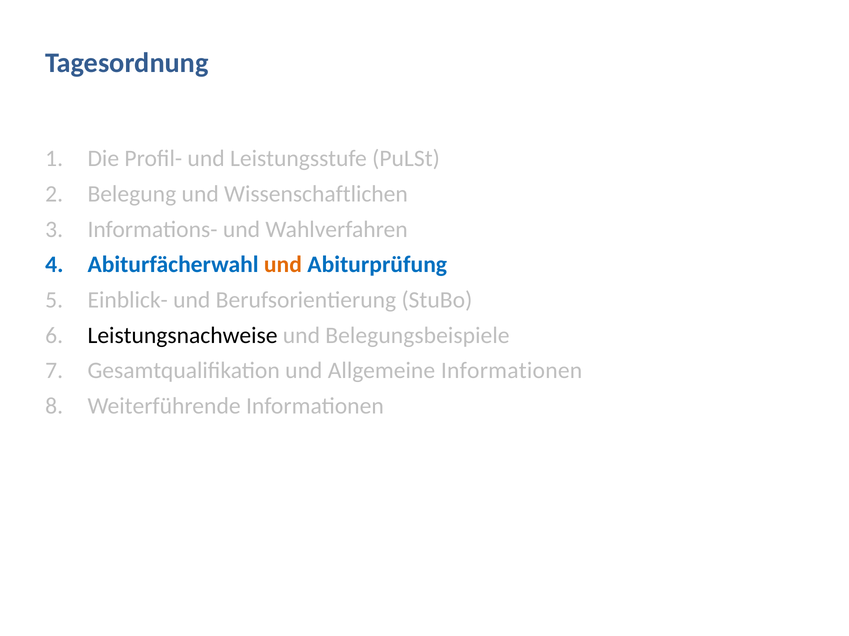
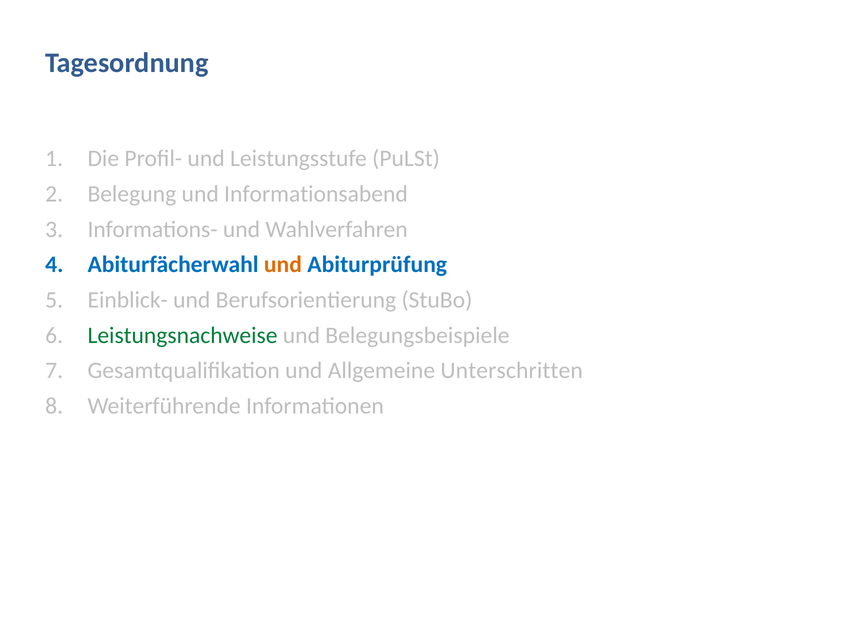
Wissenschaftlichen: Wissenschaftlichen -> Informationsabend
Leistungsnachweise colour: black -> green
Allgemeine Informationen: Informationen -> Unterschritten
